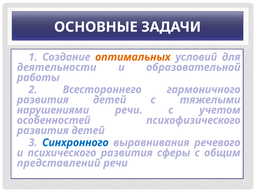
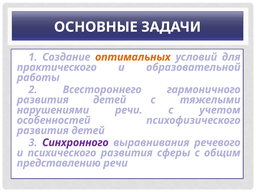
деятельности: деятельности -> практического
Синхронного colour: blue -> purple
представлений: представлений -> представлению
